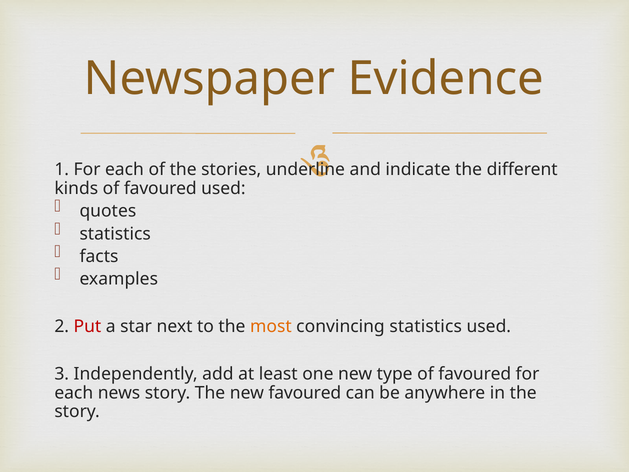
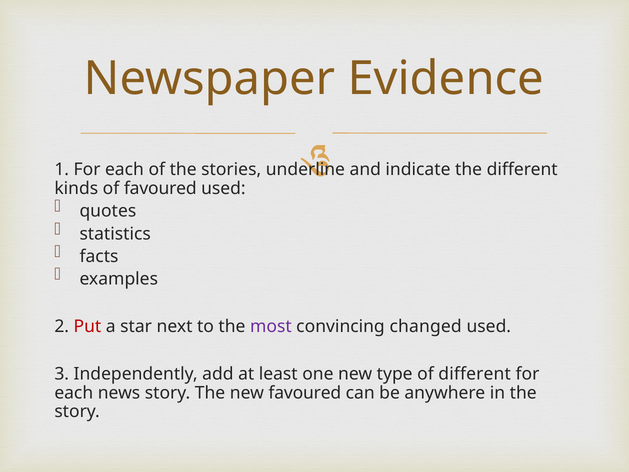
most colour: orange -> purple
convincing statistics: statistics -> changed
type of favoured: favoured -> different
